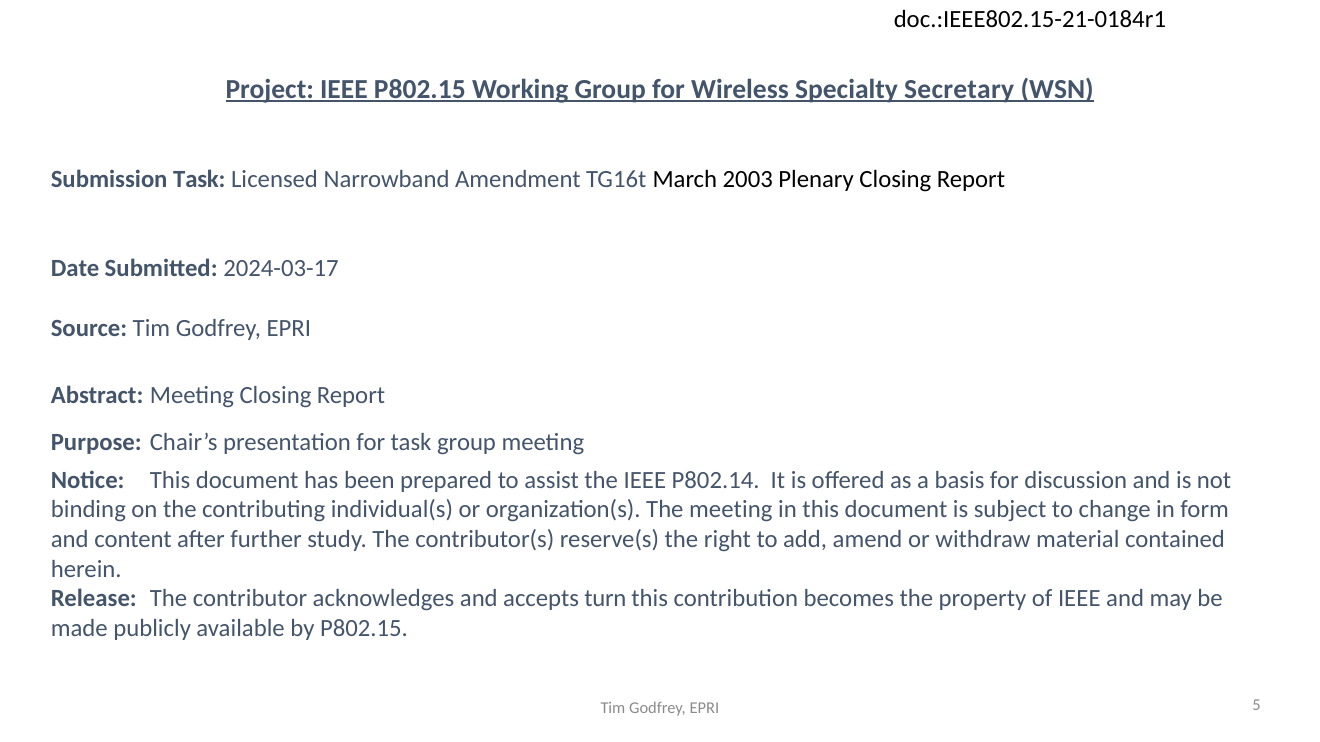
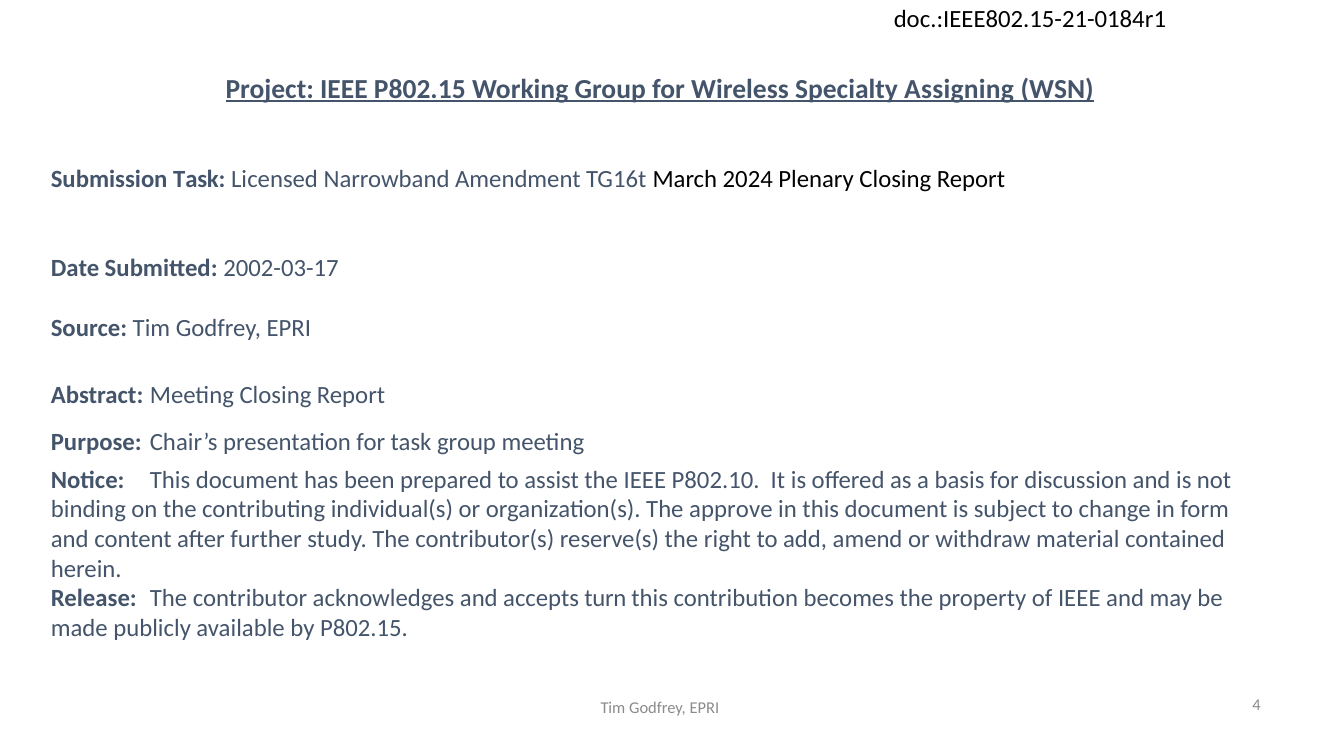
Secretary: Secretary -> Assigning
2003: 2003 -> 2024
2024-03-17: 2024-03-17 -> 2002-03-17
P802.14: P802.14 -> P802.10
The meeting: meeting -> approve
5: 5 -> 4
